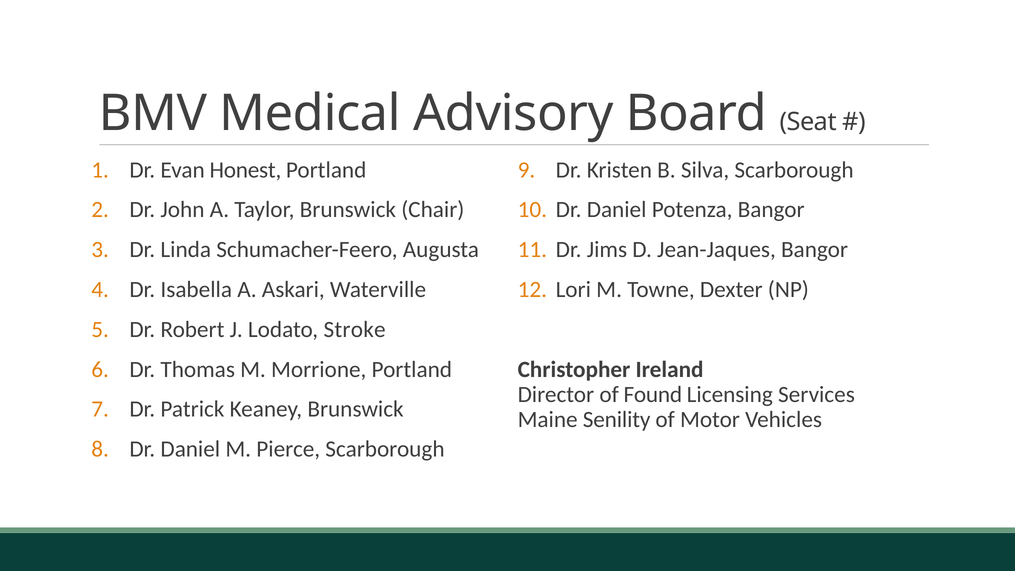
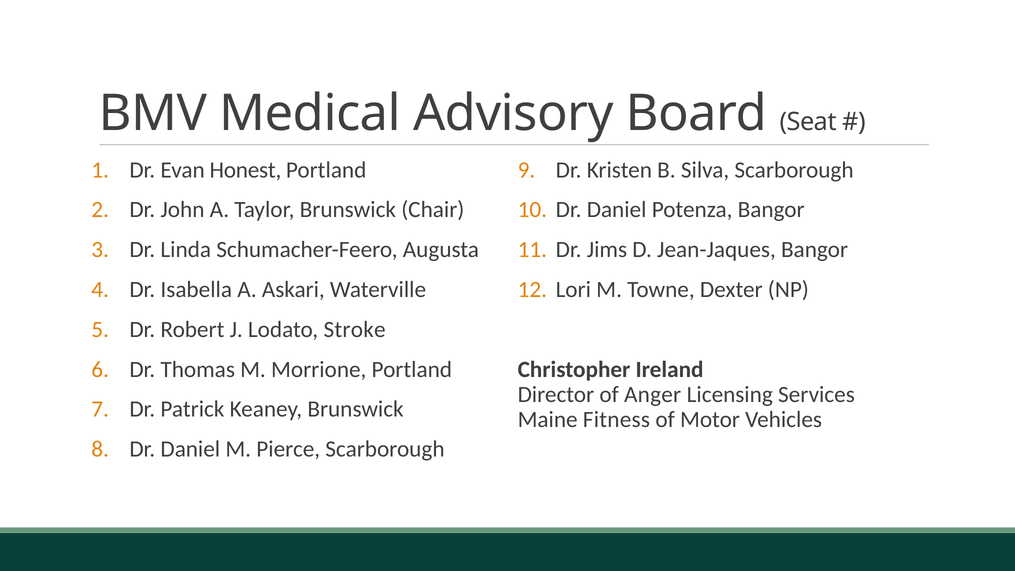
Found: Found -> Anger
Senility: Senility -> Fitness
